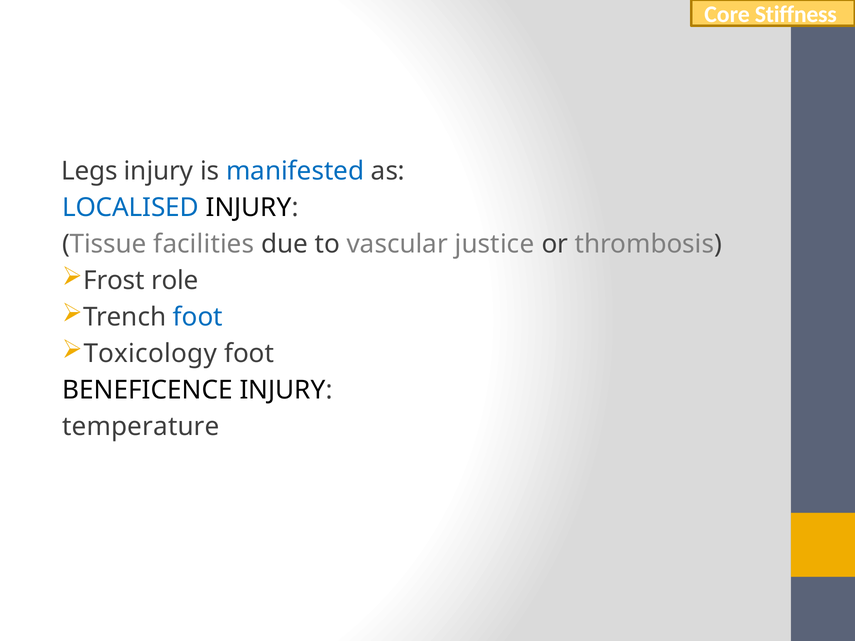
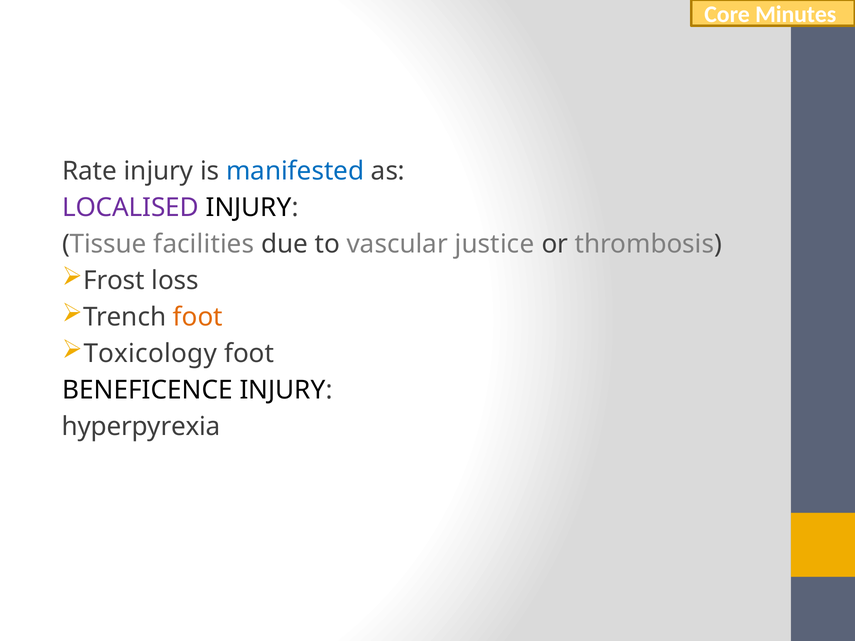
Stiffness: Stiffness -> Minutes
Legs: Legs -> Rate
LOCALISED colour: blue -> purple
role: role -> loss
foot at (198, 317) colour: blue -> orange
temperature: temperature -> hyperpyrexia
